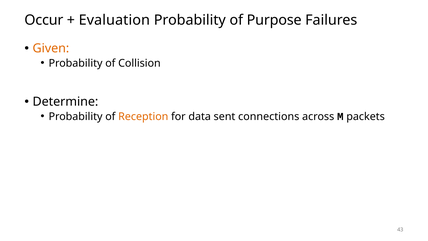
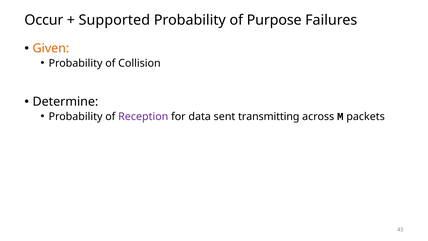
Evaluation: Evaluation -> Supported
Reception colour: orange -> purple
connections: connections -> transmitting
